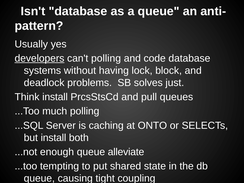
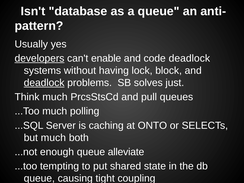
can't polling: polling -> enable
code database: database -> deadlock
deadlock at (44, 83) underline: none -> present
Think install: install -> much
but install: install -> much
